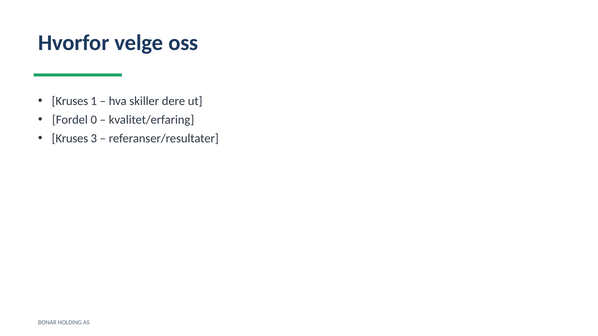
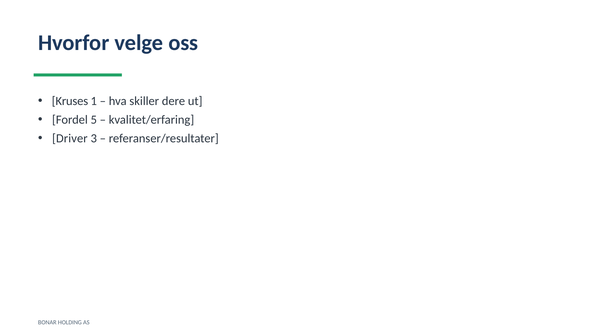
0: 0 -> 5
Kruses at (70, 139): Kruses -> Driver
